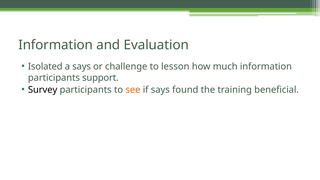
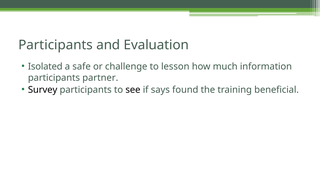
Information at (56, 45): Information -> Participants
a says: says -> safe
support: support -> partner
see colour: orange -> black
